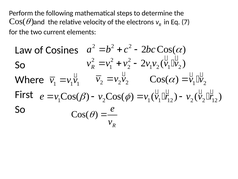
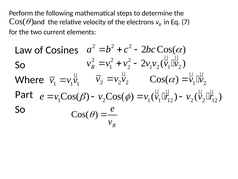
First: First -> Part
